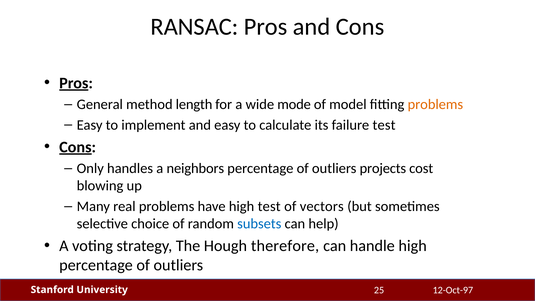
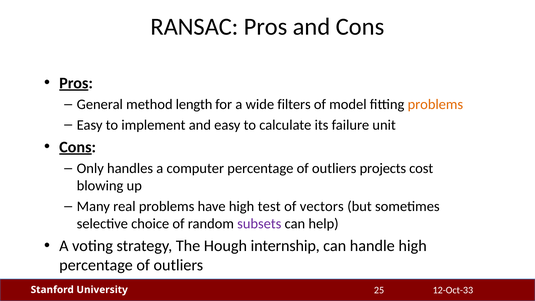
mode: mode -> filters
failure test: test -> unit
neighbors: neighbors -> computer
subsets colour: blue -> purple
therefore: therefore -> internship
12-Oct-97: 12-Oct-97 -> 12-Oct-33
